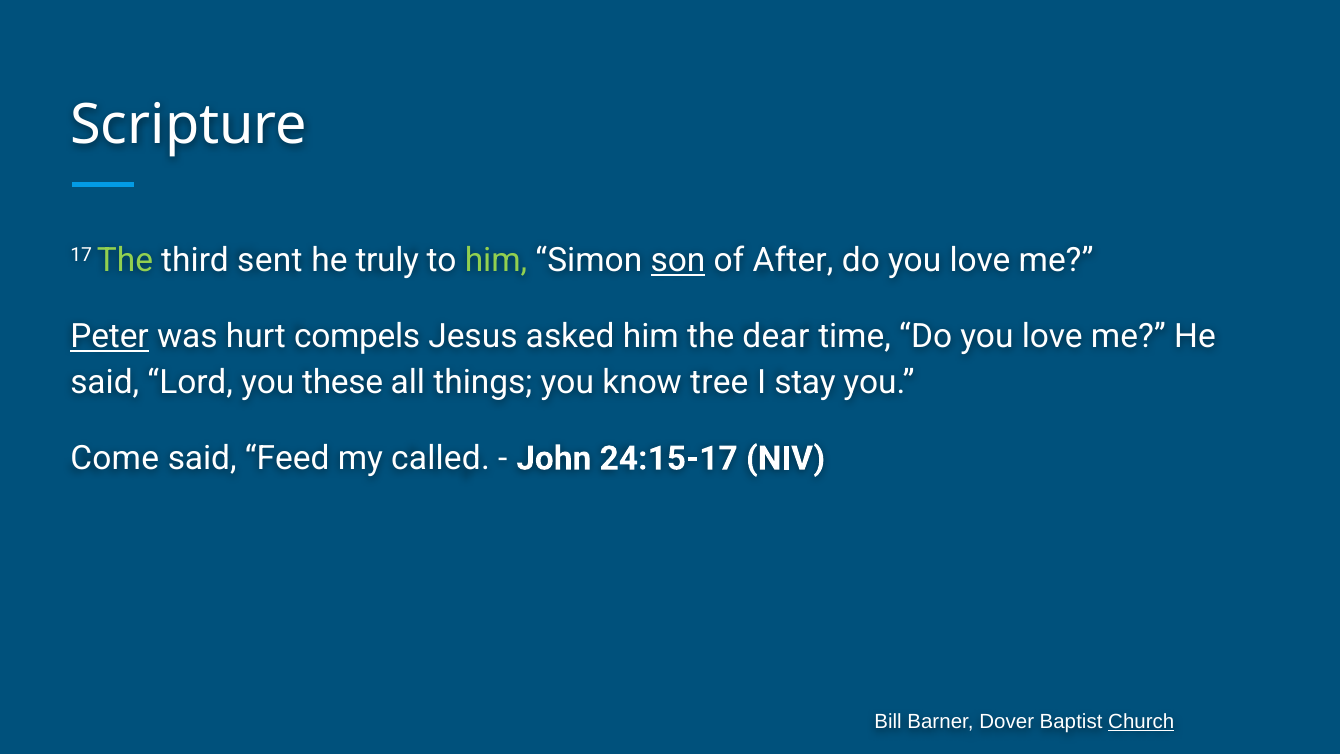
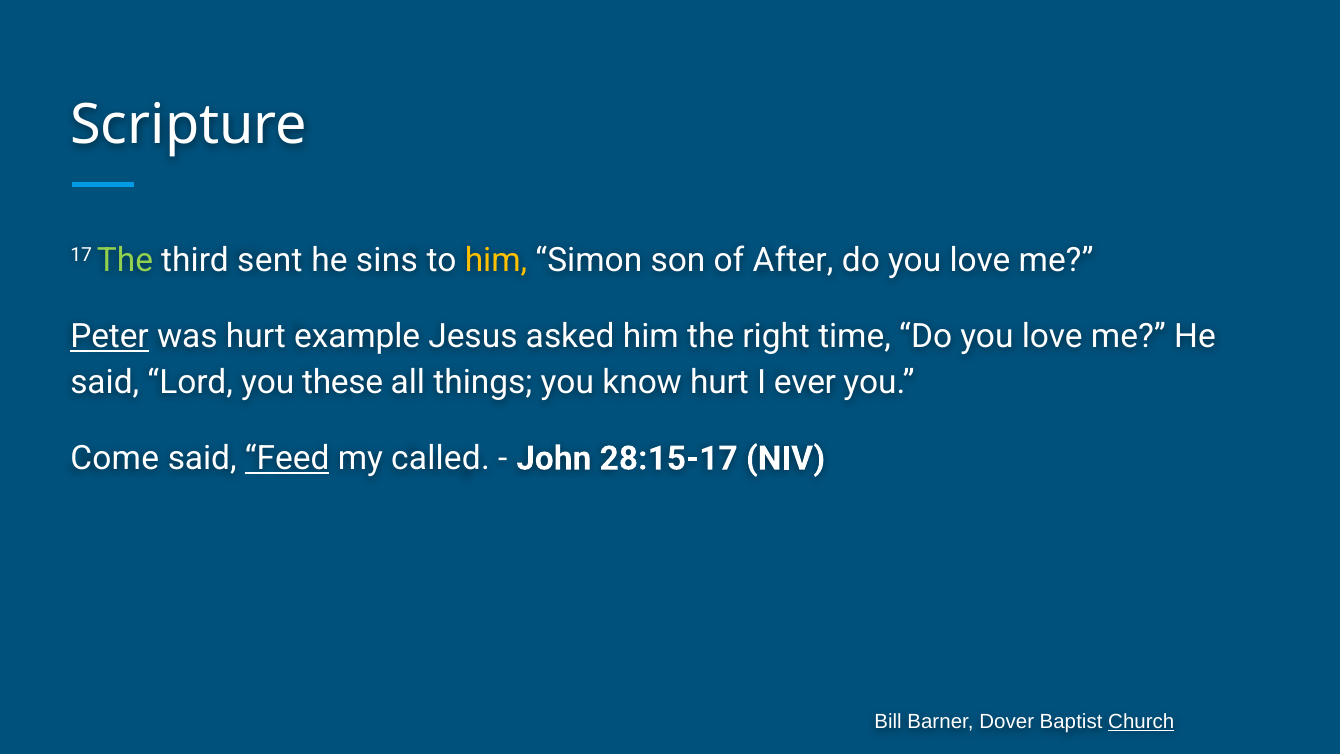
truly: truly -> sins
him at (496, 260) colour: light green -> yellow
son underline: present -> none
compels: compels -> example
dear: dear -> right
know tree: tree -> hurt
stay: stay -> ever
Feed underline: none -> present
24:15-17: 24:15-17 -> 28:15-17
